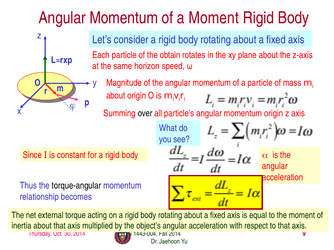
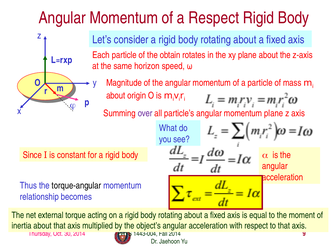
a Moment: Moment -> Respect
over colour: black -> purple
momentum origin: origin -> plane
